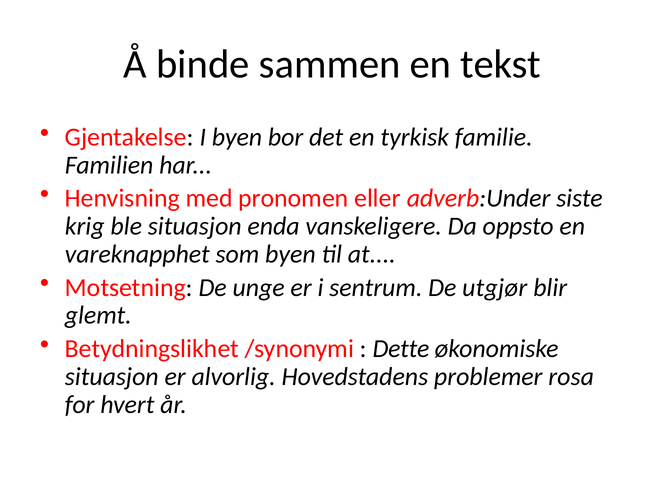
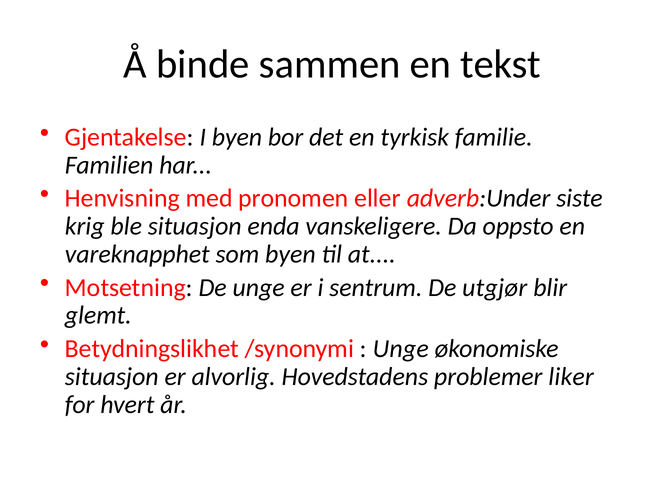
Dette at (401, 349): Dette -> Unge
rosa: rosa -> liker
